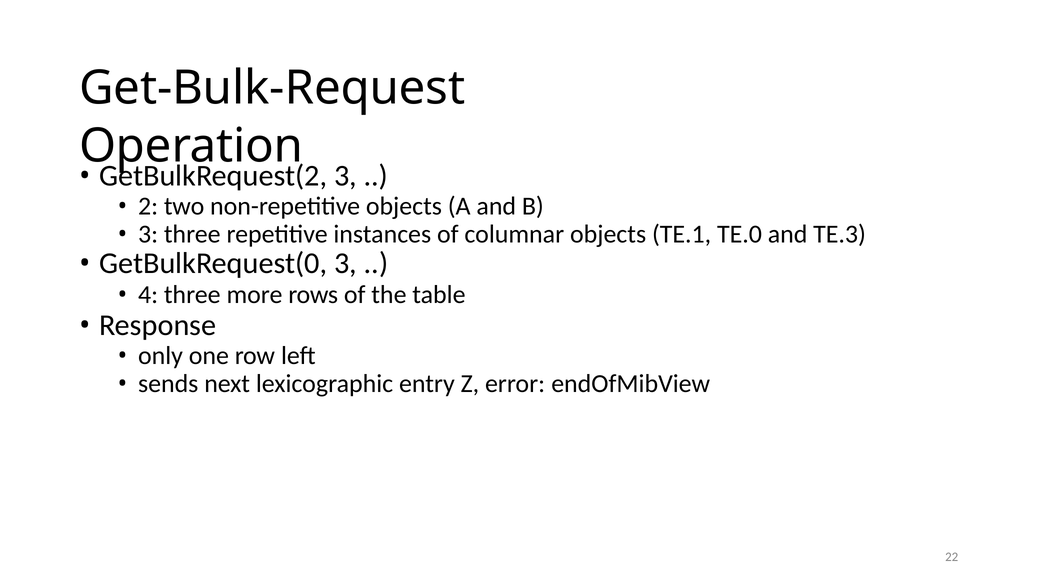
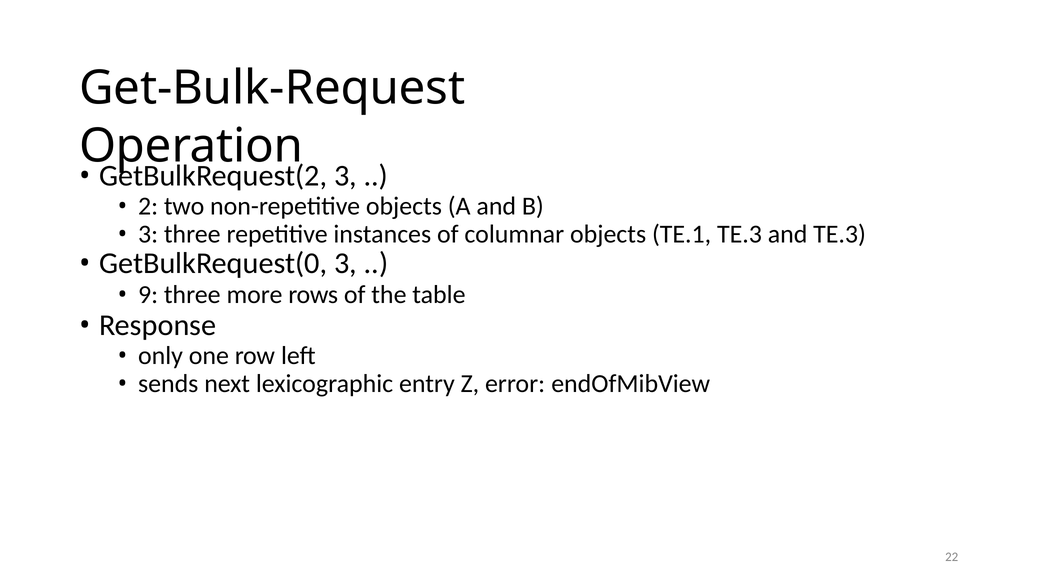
TE.1 TE.0: TE.0 -> TE.3
4: 4 -> 9
